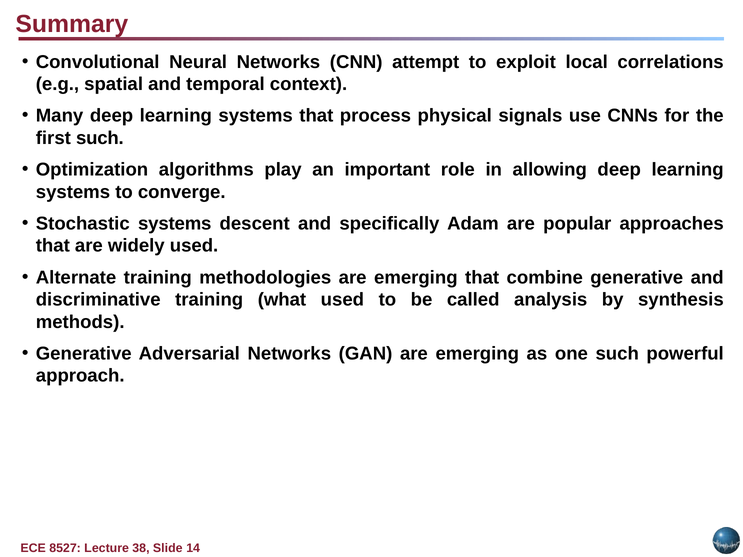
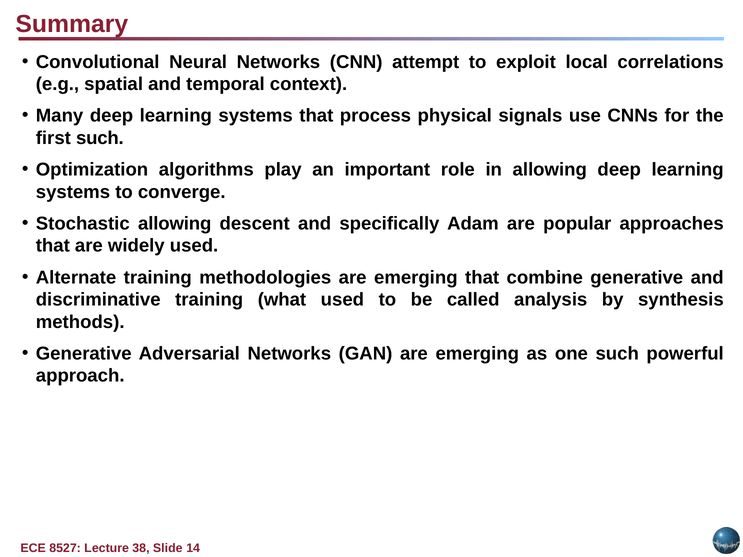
Stochastic systems: systems -> allowing
